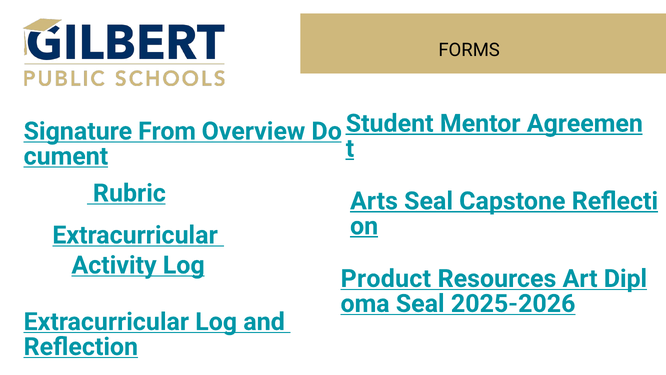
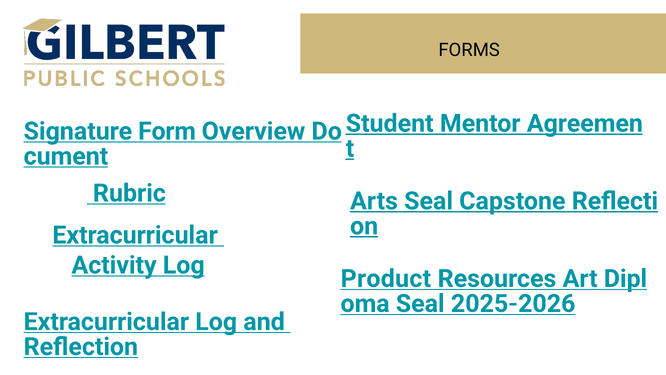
From: From -> Form
